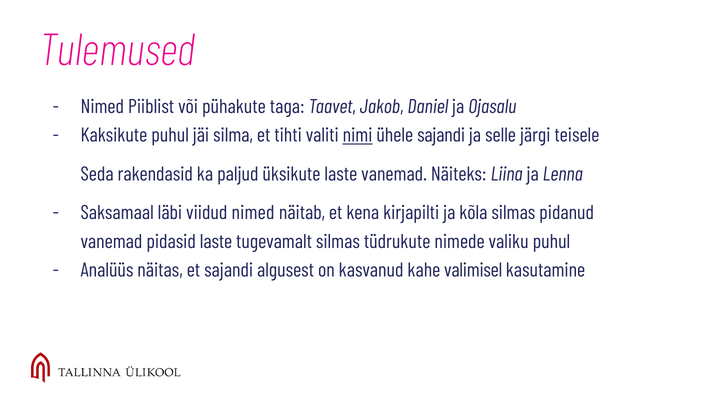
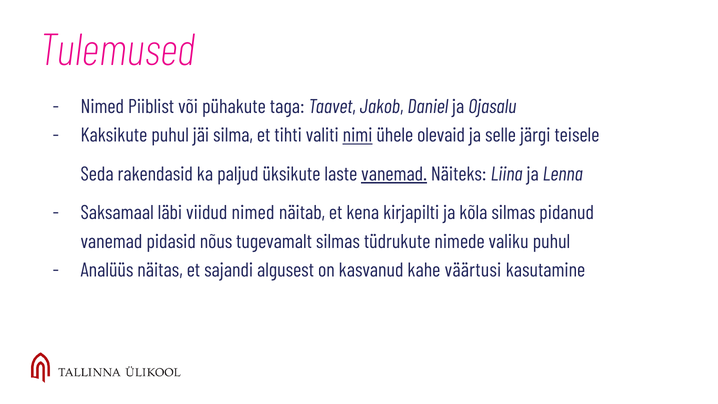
ühele sajandi: sajandi -> olevaid
vanemad at (394, 174) underline: none -> present
pidasid laste: laste -> nõus
valimisel: valimisel -> väärtusi
